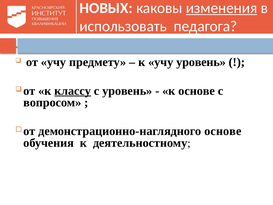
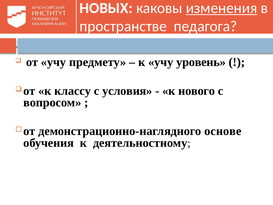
использовать: использовать -> пространстве
классу underline: present -> none
с уровень: уровень -> условия
к основе: основе -> нового
